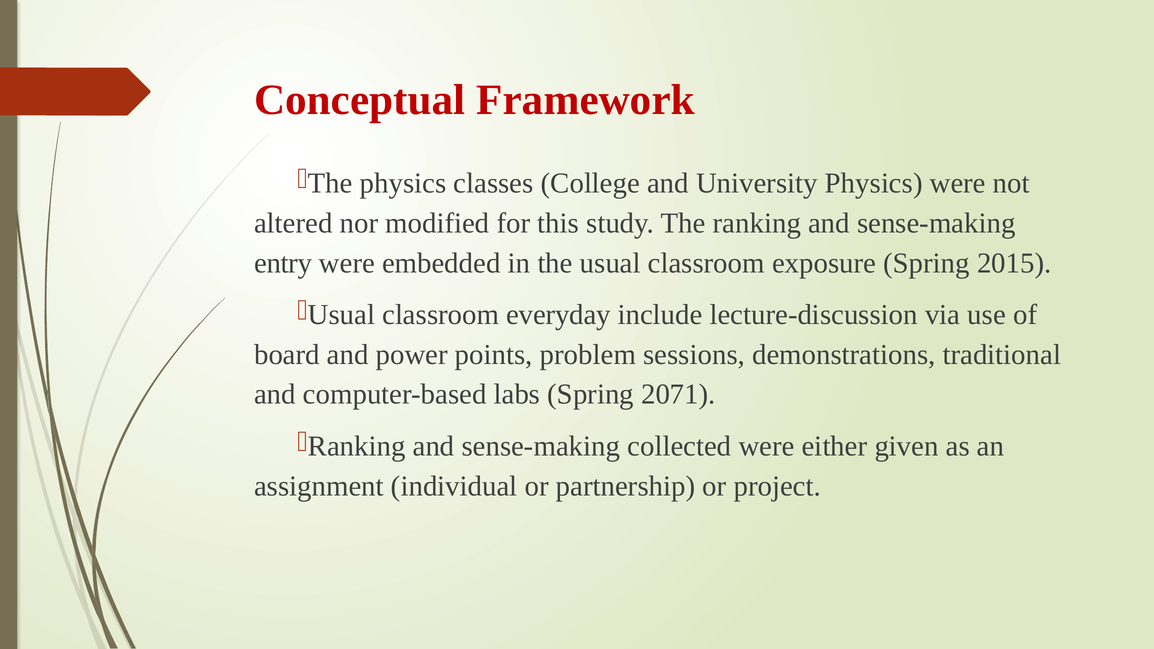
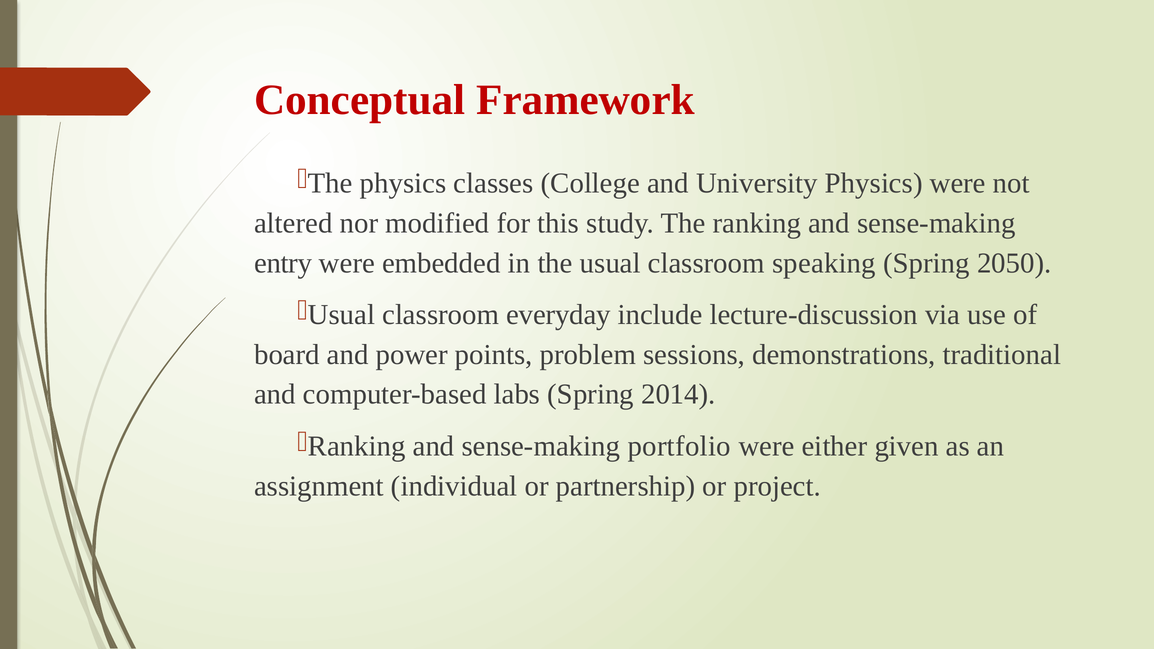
exposure: exposure -> speaking
2015: 2015 -> 2050
2071: 2071 -> 2014
collected: collected -> portfolio
